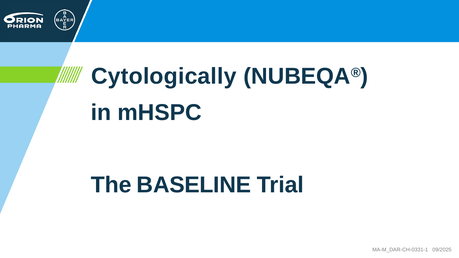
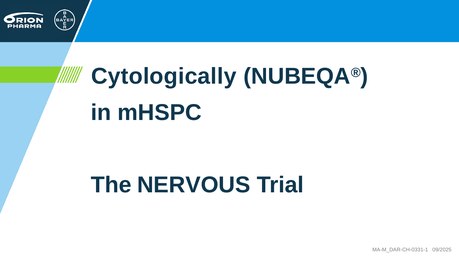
BASELINE: BASELINE -> NERVOUS
